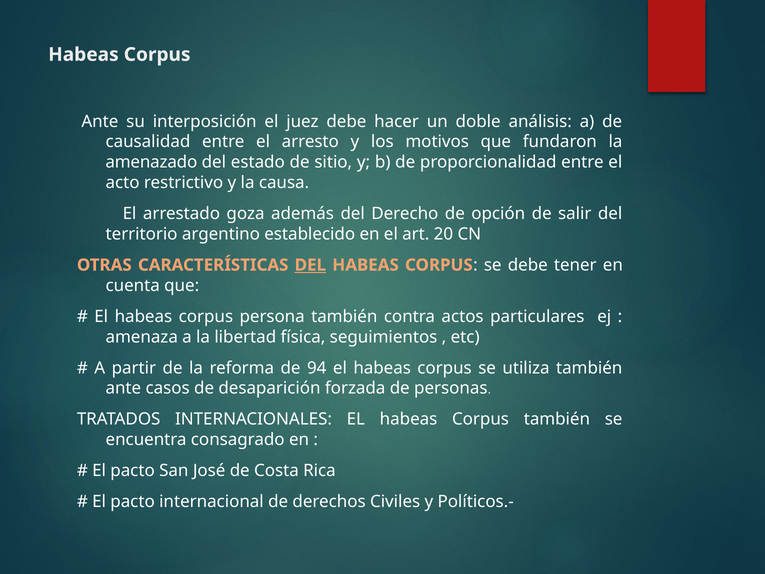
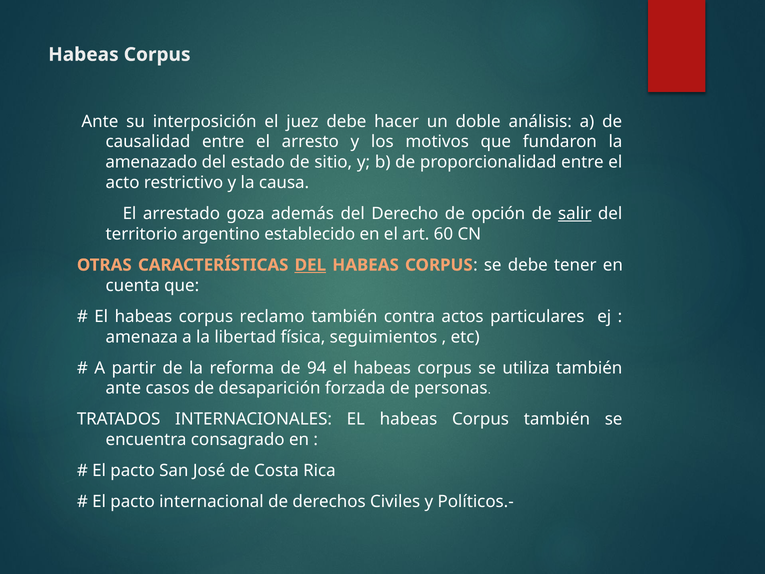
salir underline: none -> present
20: 20 -> 60
persona: persona -> reclamo
